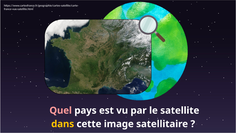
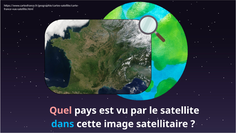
dans colour: yellow -> light blue
